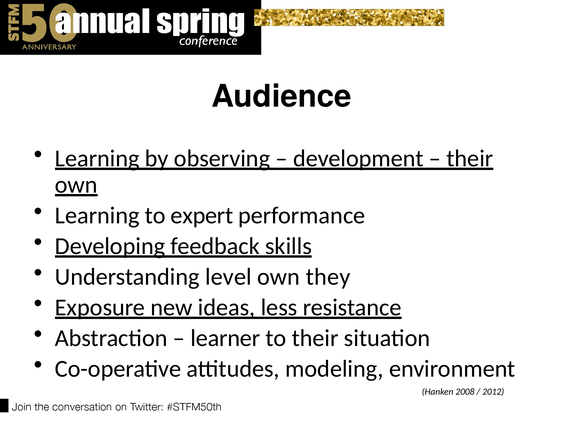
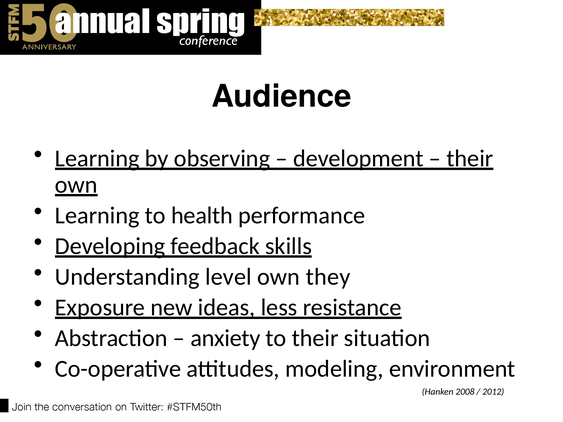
expert: expert -> health
learner: learner -> anxiety
